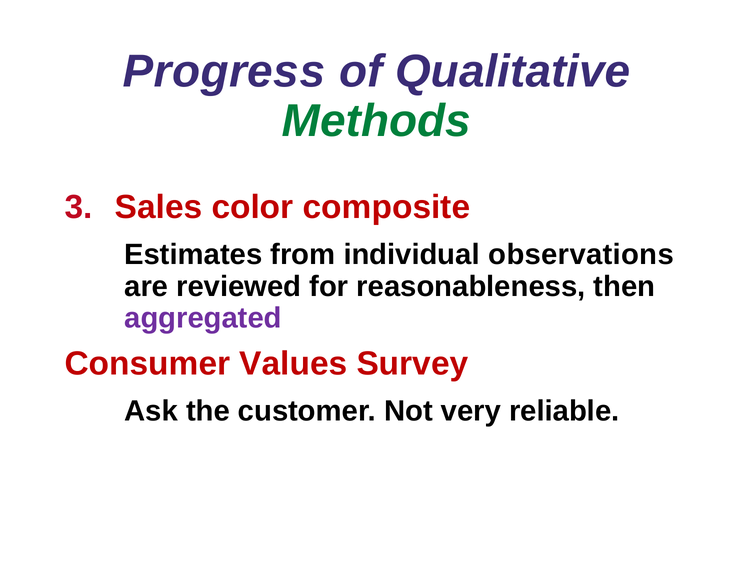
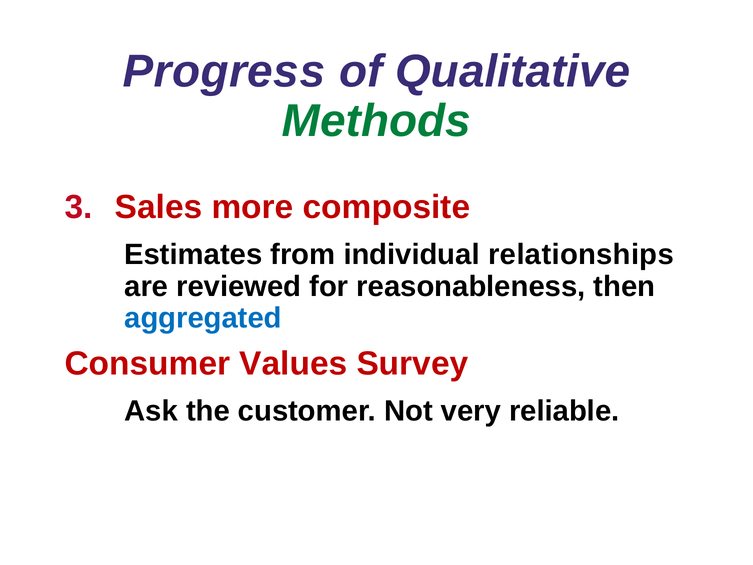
color: color -> more
observations: observations -> relationships
aggregated colour: purple -> blue
